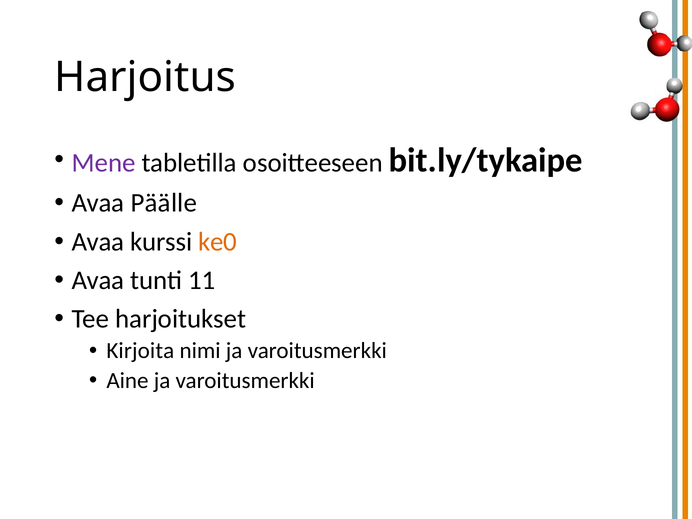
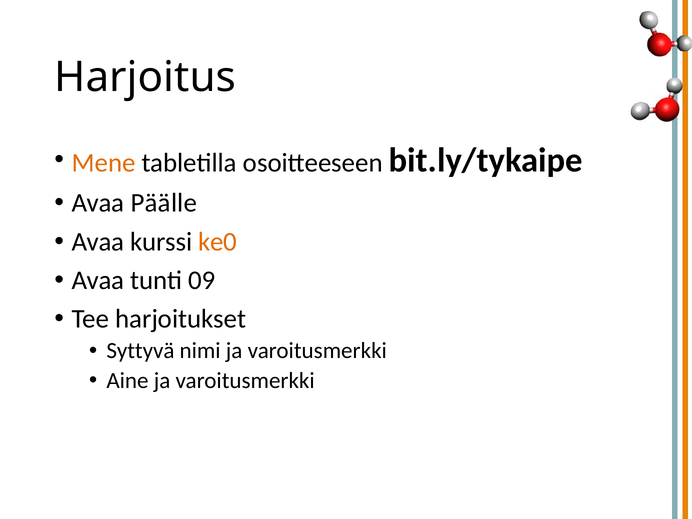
Mene colour: purple -> orange
11: 11 -> 09
Kirjoita: Kirjoita -> Syttyvä
